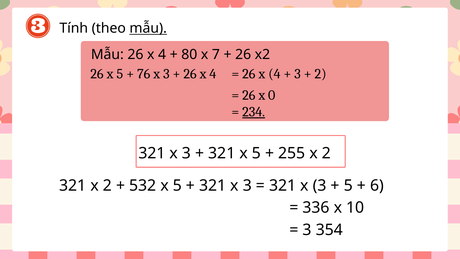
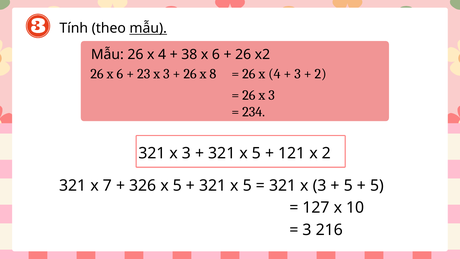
80: 80 -> 38
7 at (216, 55): 7 -> 6
26 x 5: 5 -> 6
76: 76 -> 23
4 at (213, 74): 4 -> 8
26 x 0: 0 -> 3
234 underline: present -> none
255: 255 -> 121
321 x 2: 2 -> 7
532: 532 -> 326
3 at (247, 185): 3 -> 5
6 at (377, 185): 6 -> 5
336: 336 -> 127
354: 354 -> 216
